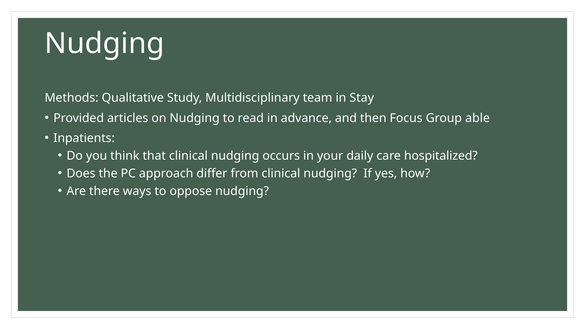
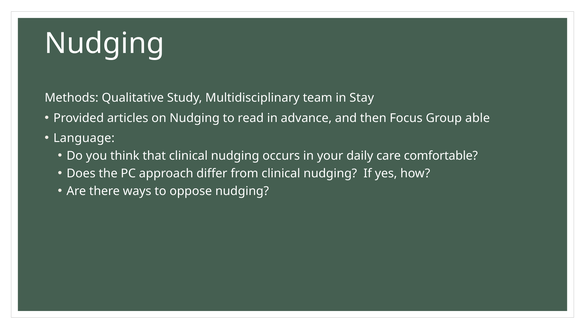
Inpatients: Inpatients -> Language
hospitalized: hospitalized -> comfortable
